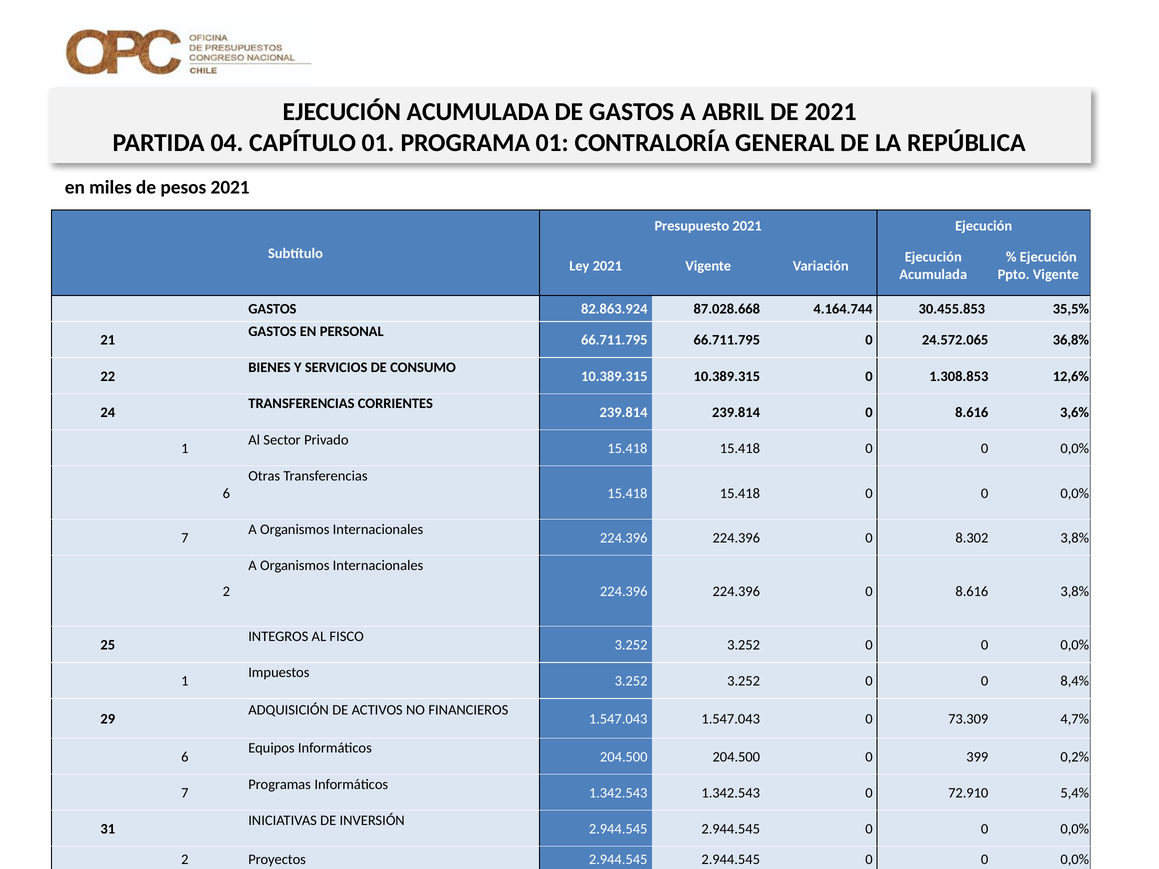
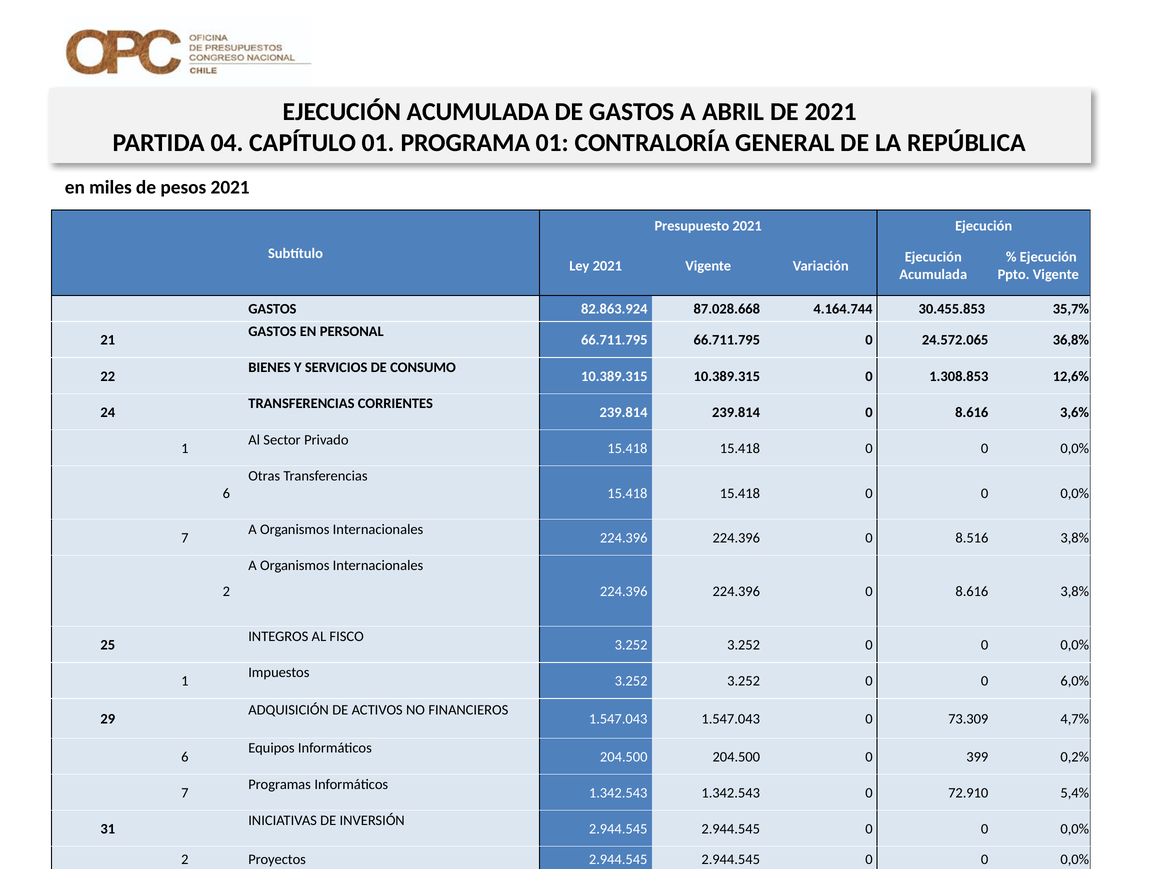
35,5%: 35,5% -> 35,7%
8.302: 8.302 -> 8.516
8,4%: 8,4% -> 6,0%
